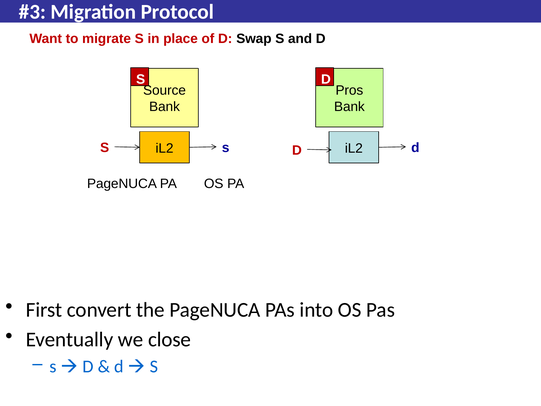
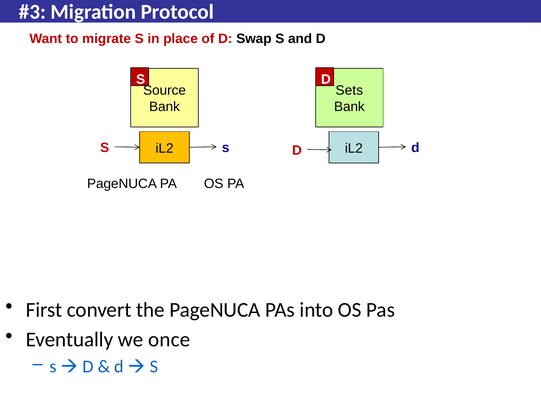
Pros: Pros -> Sets
close: close -> once
